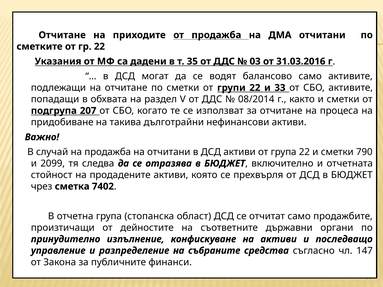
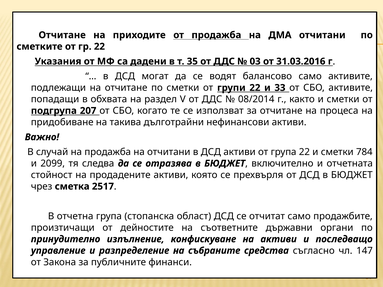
790: 790 -> 784
7402: 7402 -> 2517
